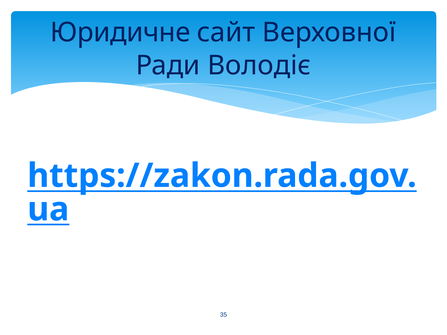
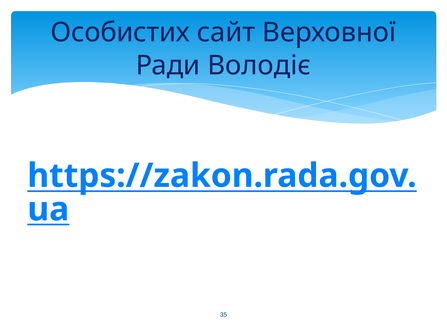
Юридичне: Юридичне -> Особистих
